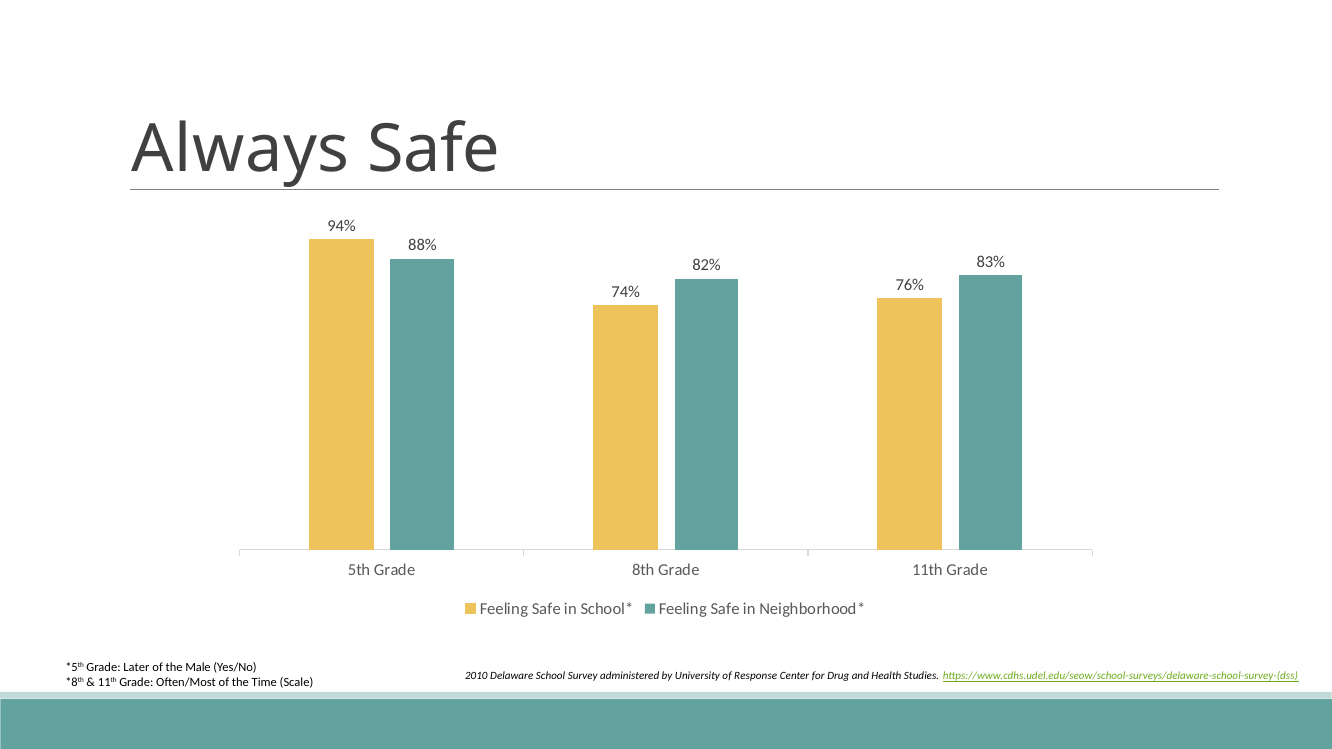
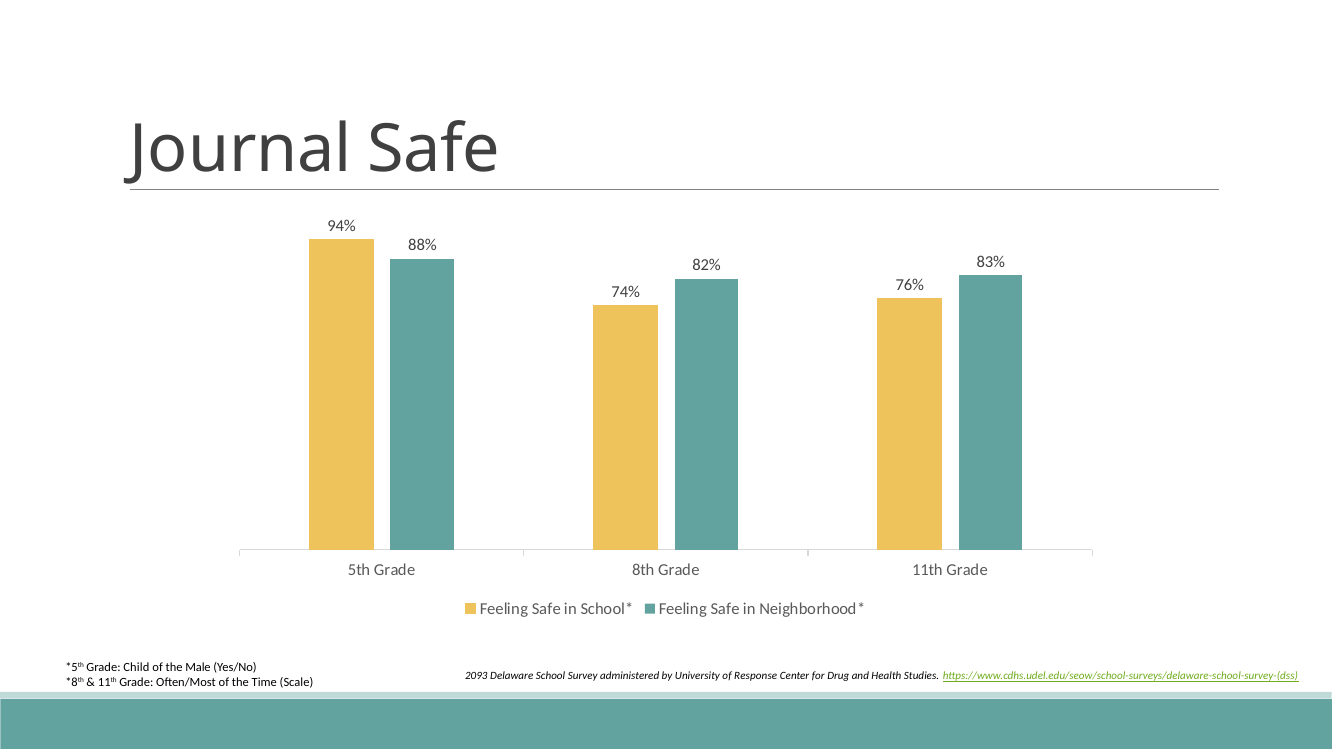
Always: Always -> Journal
Later: Later -> Child
2010: 2010 -> 2093
